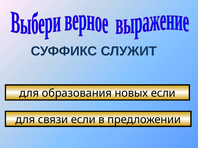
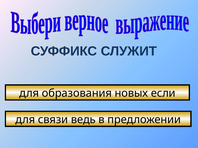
связи если: если -> ведь
